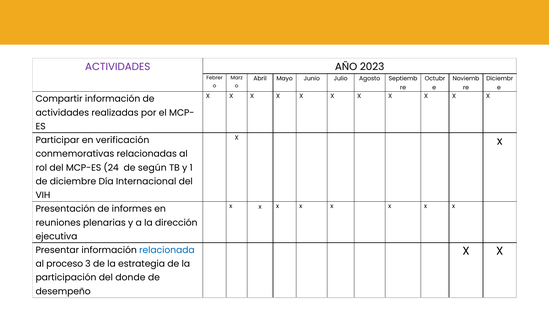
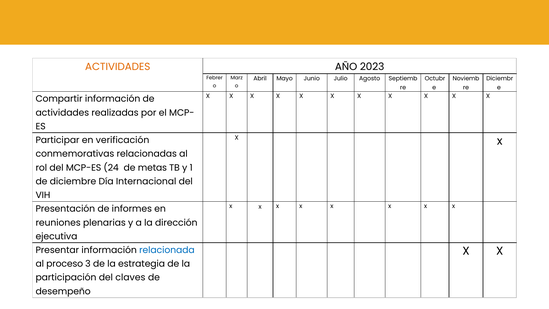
ACTIVIDADES at (118, 67) colour: purple -> orange
según: según -> metas
donde: donde -> claves
